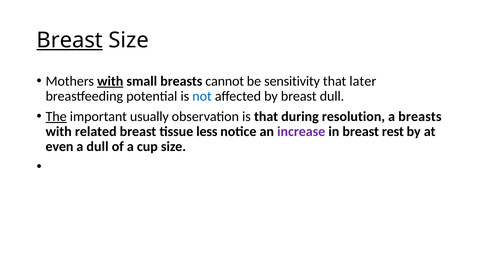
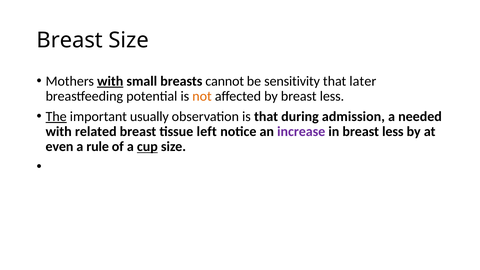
Breast at (70, 40) underline: present -> none
not colour: blue -> orange
by breast dull: dull -> less
resolution: resolution -> admission
a breasts: breasts -> needed
less: less -> left
in breast rest: rest -> less
a dull: dull -> rule
cup underline: none -> present
